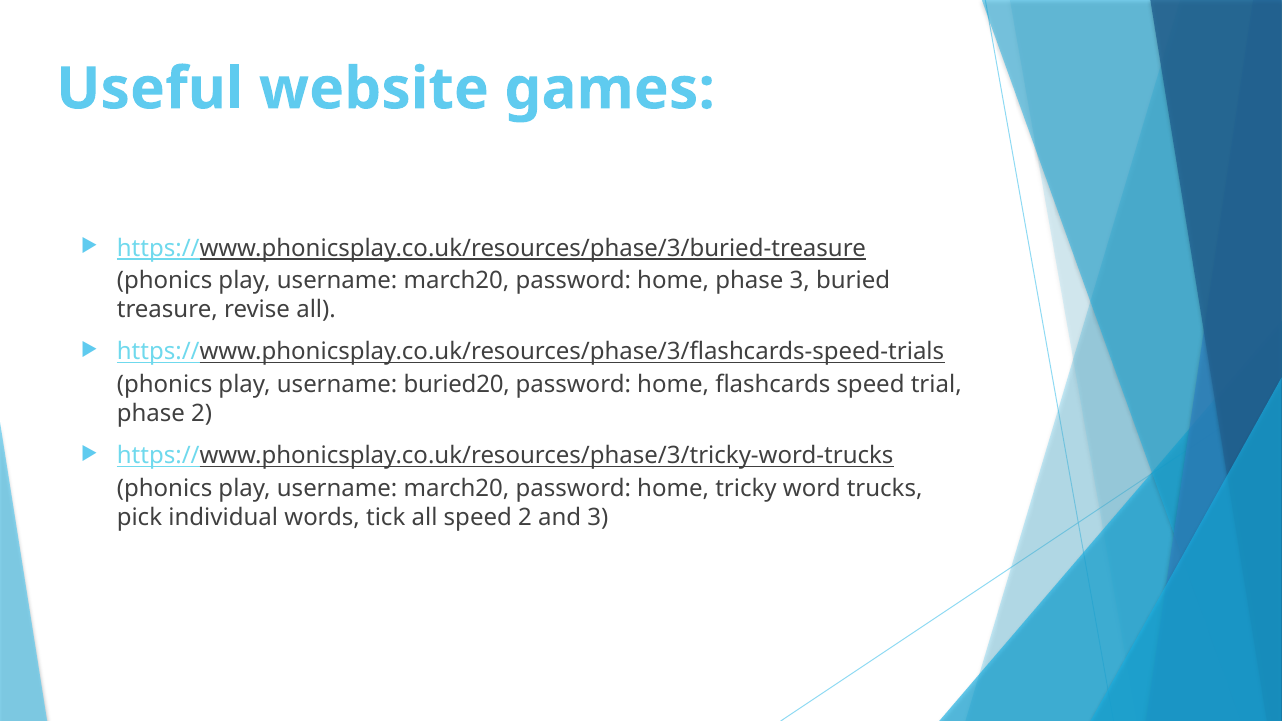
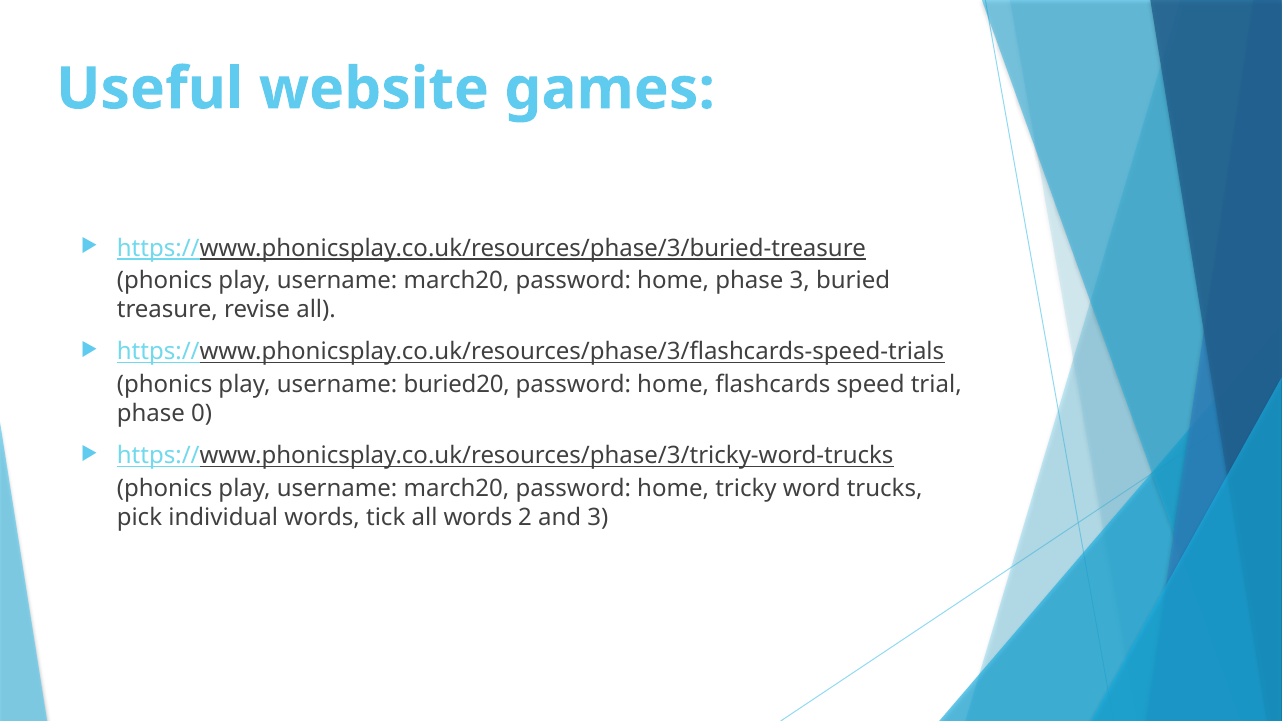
phase 2: 2 -> 0
all speed: speed -> words
